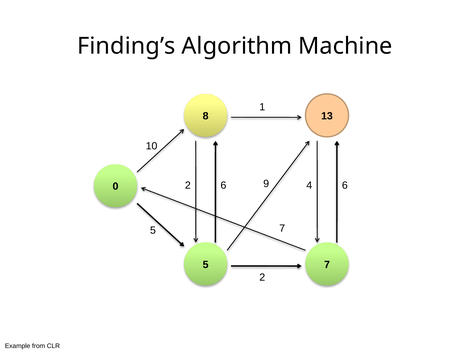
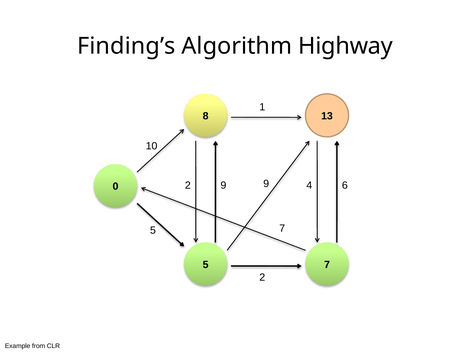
Machine: Machine -> Highway
2 6: 6 -> 9
